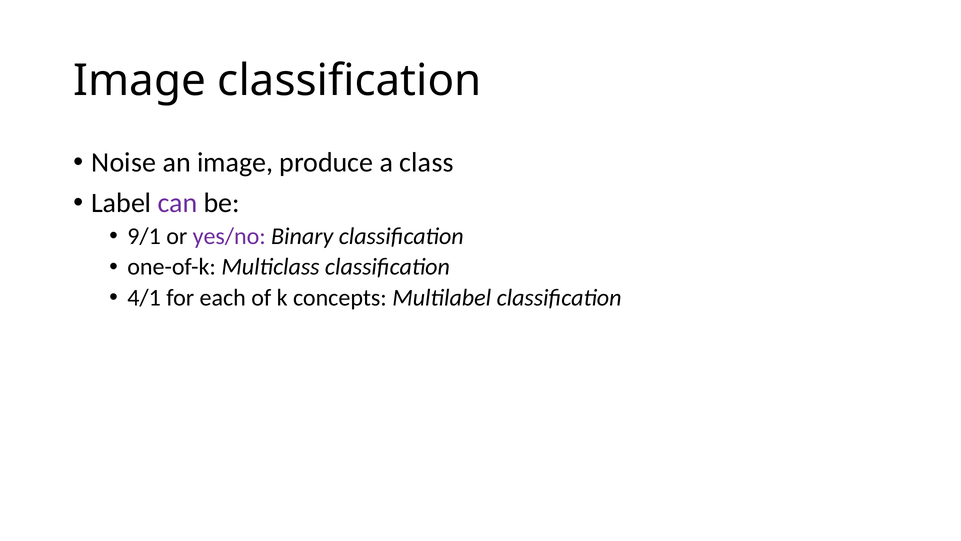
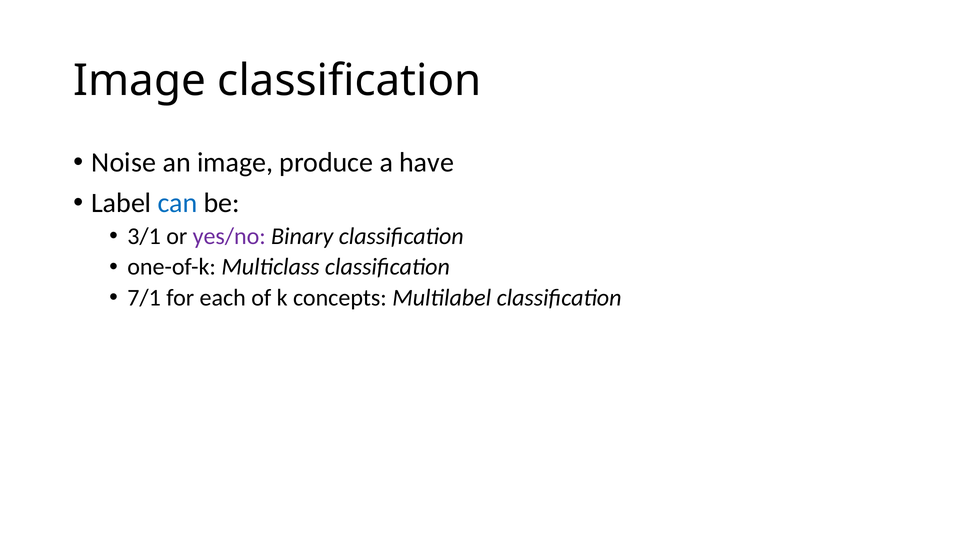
class: class -> have
can colour: purple -> blue
9/1: 9/1 -> 3/1
4/1: 4/1 -> 7/1
